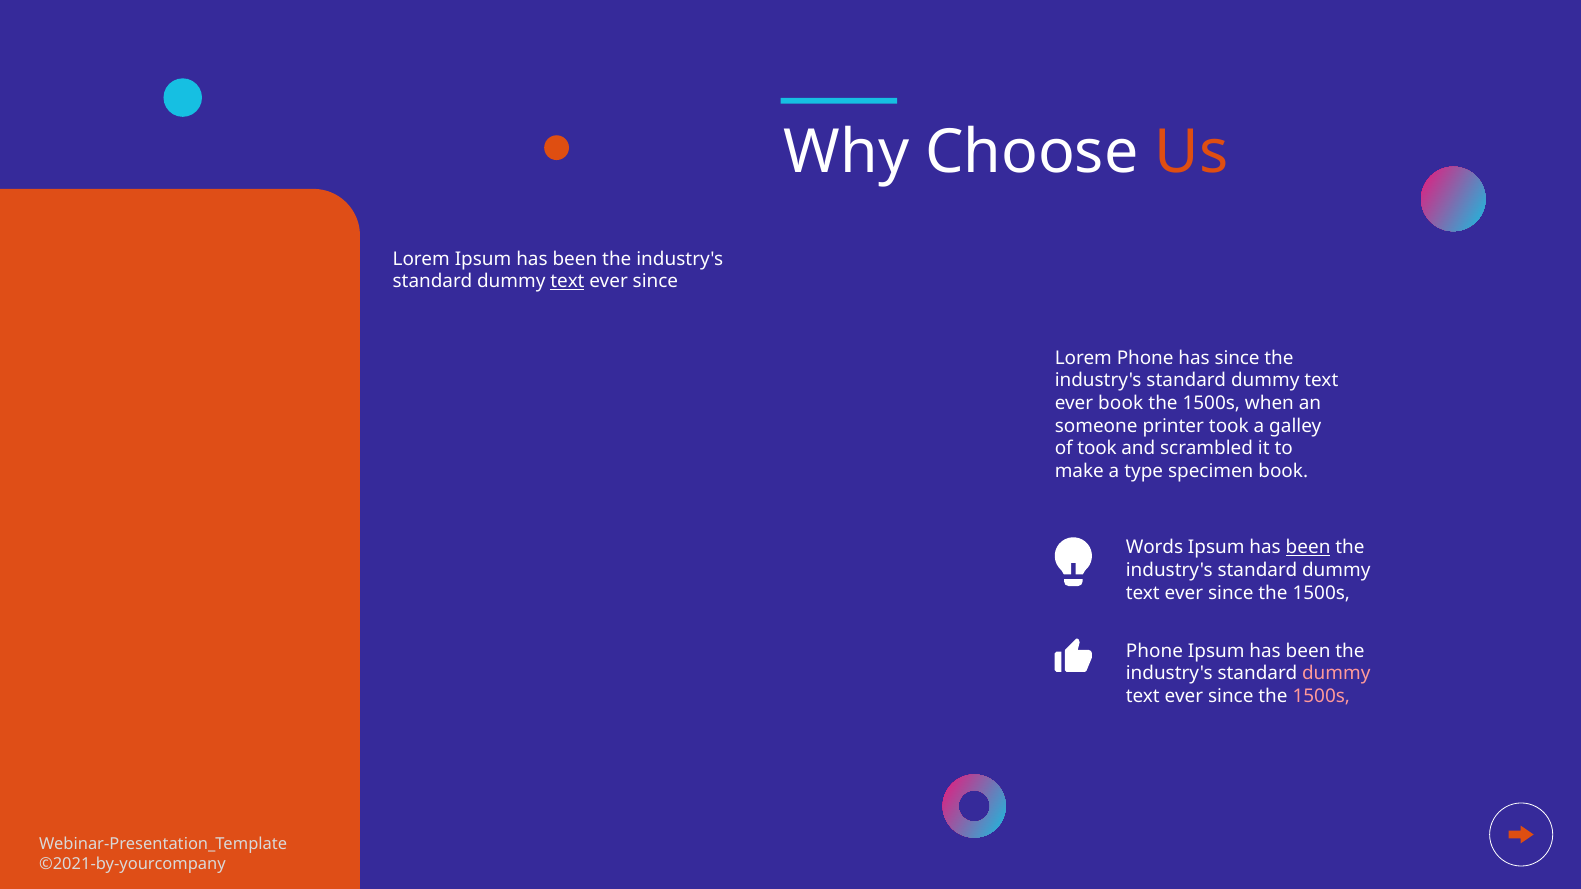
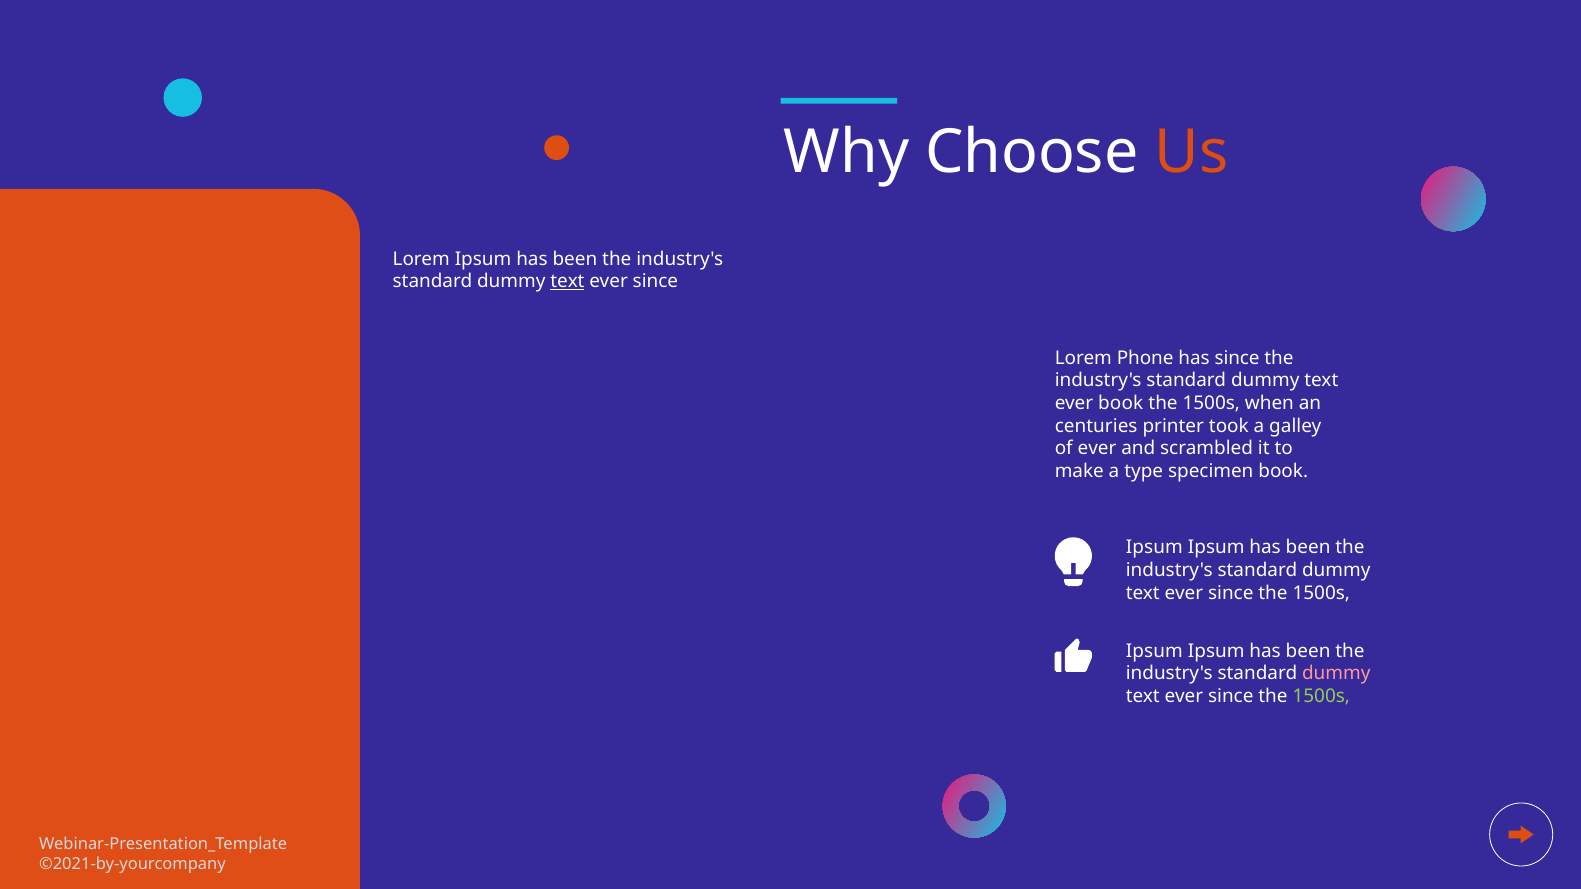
someone: someone -> centuries
of took: took -> ever
Words at (1154, 548): Words -> Ipsum
been at (1308, 548) underline: present -> none
Phone at (1154, 651): Phone -> Ipsum
1500s at (1321, 697) colour: pink -> light green
